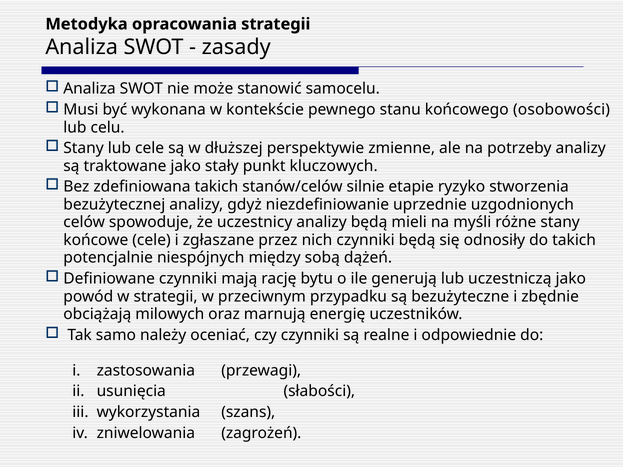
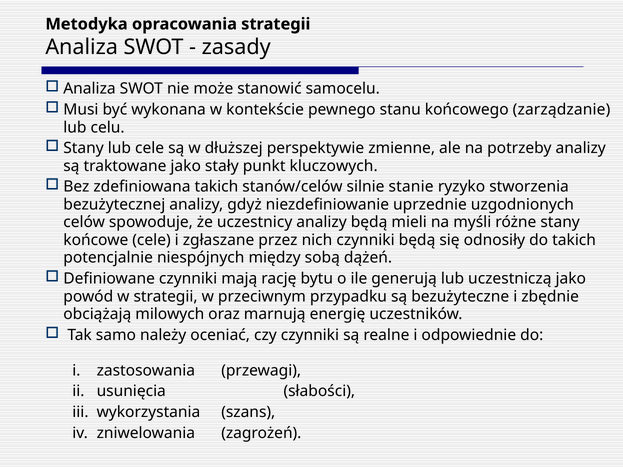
osobowości: osobowości -> zarządzanie
etapie: etapie -> stanie
